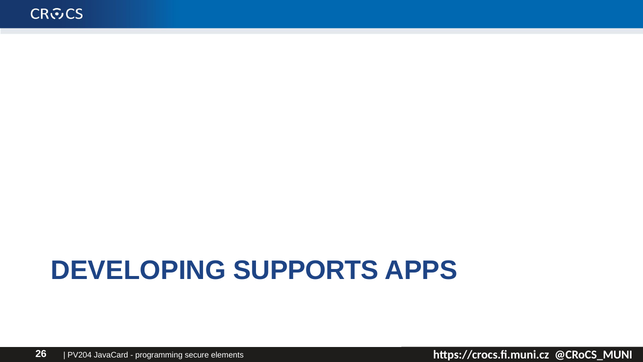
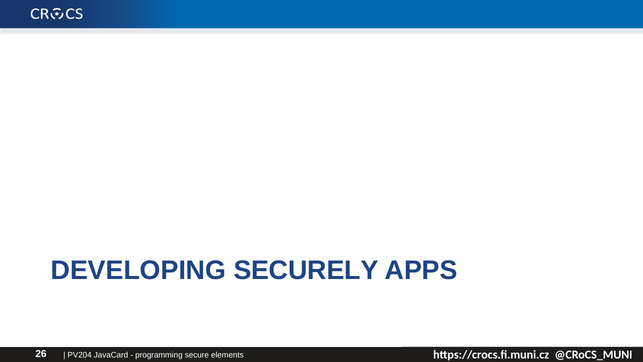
SUPPORTS: SUPPORTS -> SECURELY
